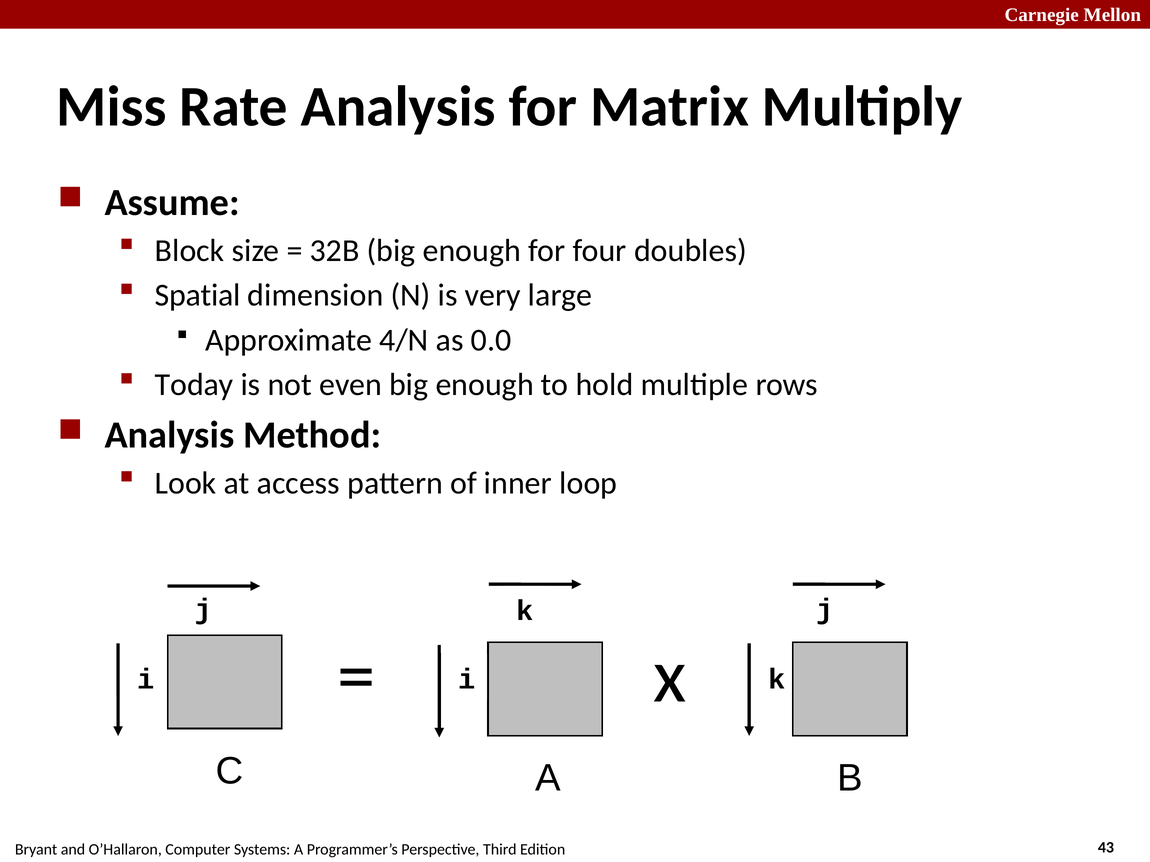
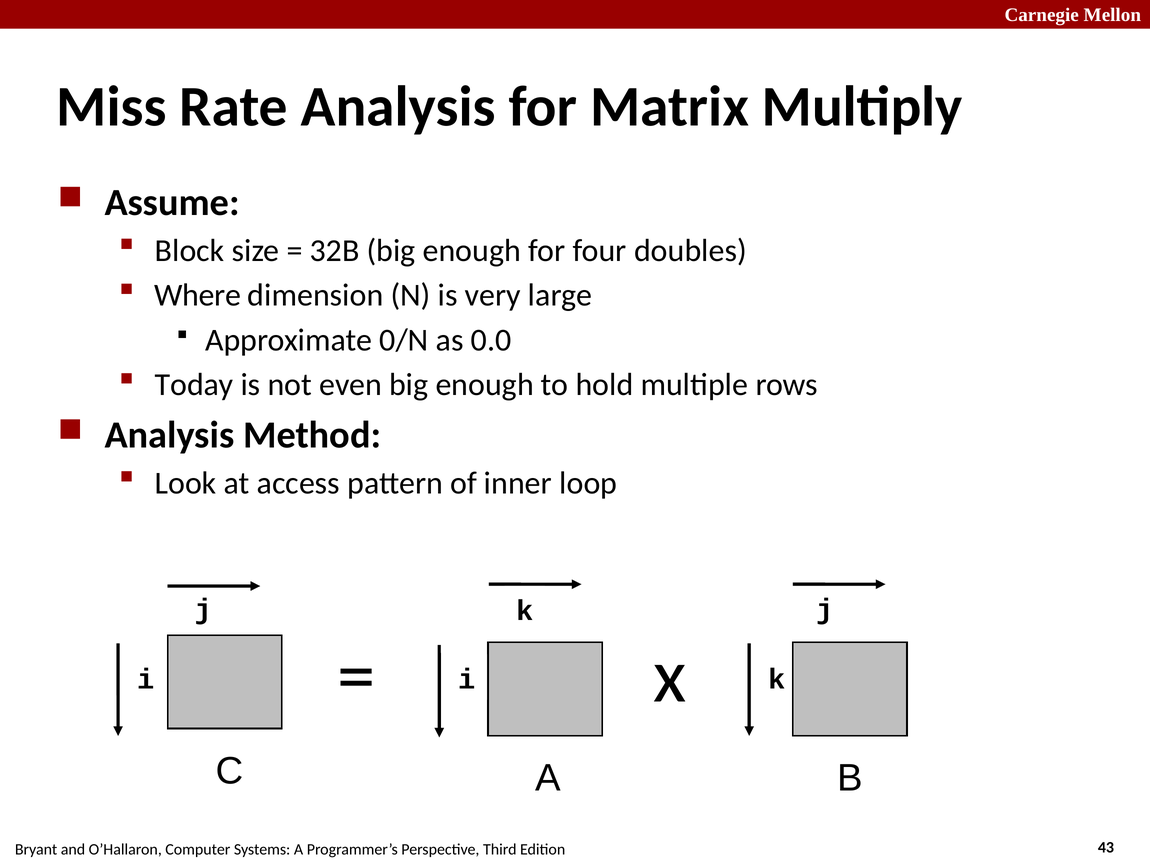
Spatial: Spatial -> Where
4/N: 4/N -> 0/N
